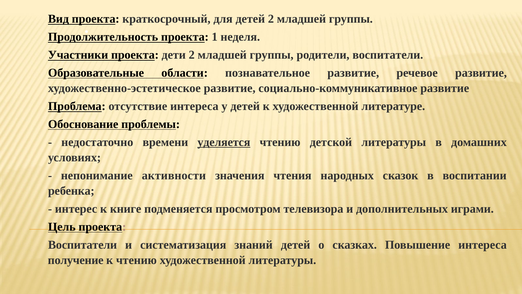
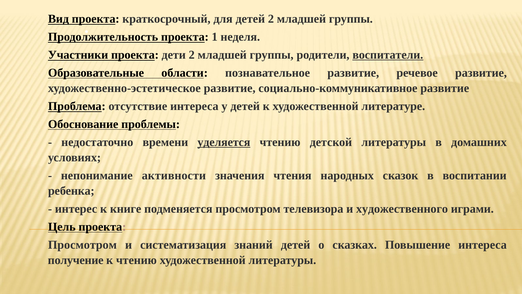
воспитатели at (388, 55) underline: none -> present
дополнительных: дополнительных -> художественного
Воспитатели at (83, 245): Воспитатели -> Просмотром
